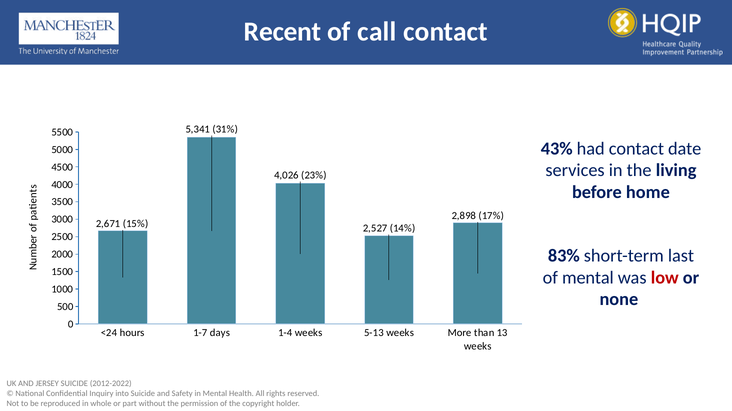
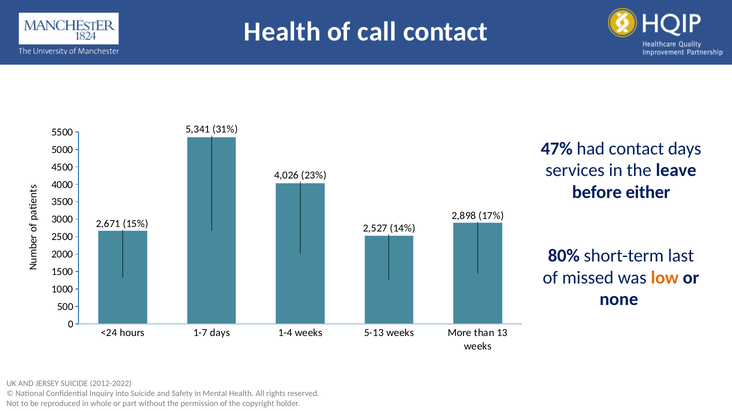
Recent at (283, 32): Recent -> Health
43%: 43% -> 47%
contact date: date -> days
living: living -> leave
home: home -> either
83%: 83% -> 80%
of mental: mental -> missed
low colour: red -> orange
